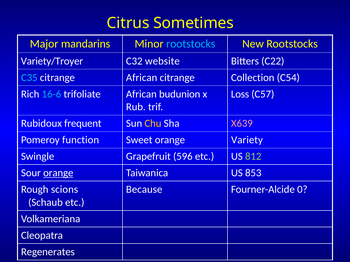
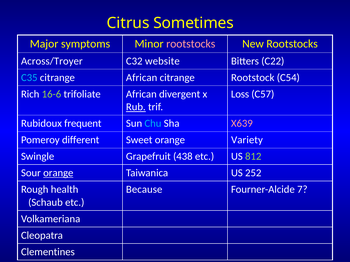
mandarins: mandarins -> symptoms
rootstocks at (191, 44) colour: light blue -> pink
Variety/Troyer: Variety/Troyer -> Across/Troyer
Collection: Collection -> Rootstock
16-6 colour: light blue -> light green
budunion: budunion -> divergent
Rub underline: none -> present
Chu colour: yellow -> light blue
function: function -> different
596: 596 -> 438
853: 853 -> 252
scions: scions -> health
0: 0 -> 7
Regenerates: Regenerates -> Clementines
